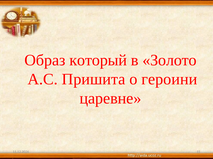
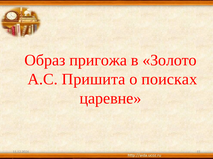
который: который -> пригожа
героини: героини -> поисках
